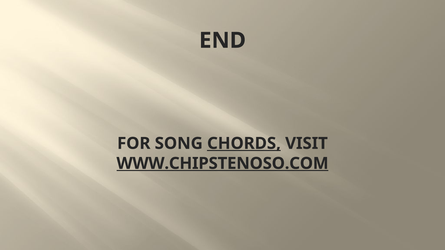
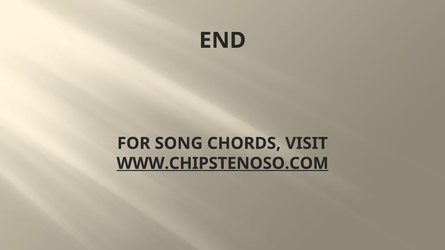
CHORDS underline: present -> none
